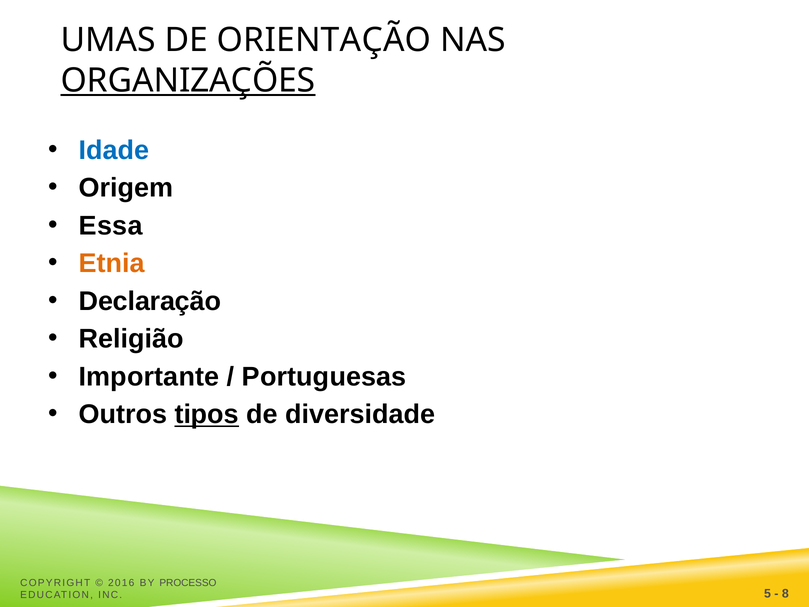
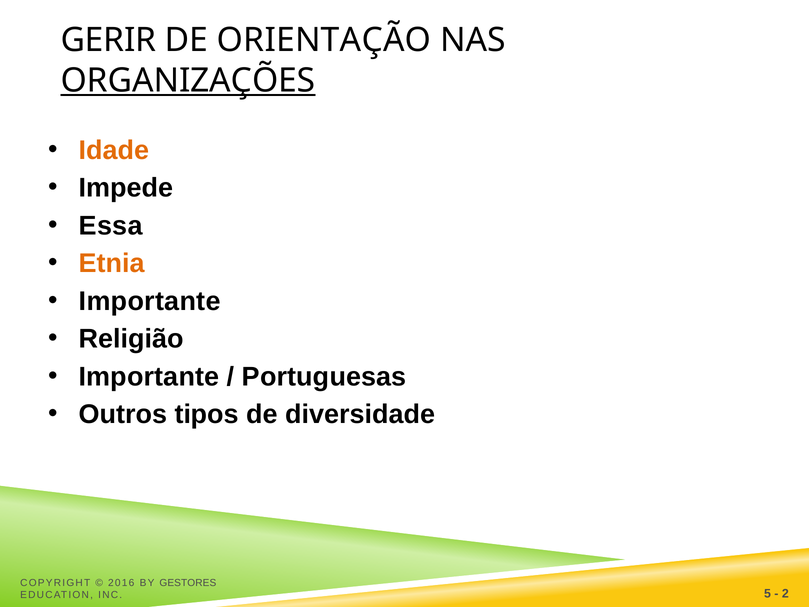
UMAS: UMAS -> GERIR
Idade colour: blue -> orange
Origem: Origem -> Impede
Declaração at (150, 301): Declaração -> Importante
tipos underline: present -> none
PROCESSO: PROCESSO -> GESTORES
8: 8 -> 2
